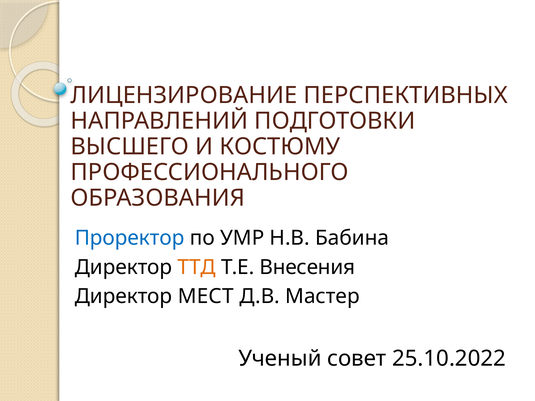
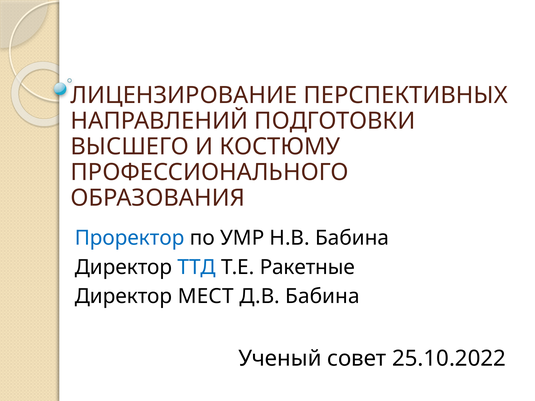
ТТД colour: orange -> blue
Внесения: Внесения -> Ракетные
Д.В Мастер: Мастер -> Бабина
